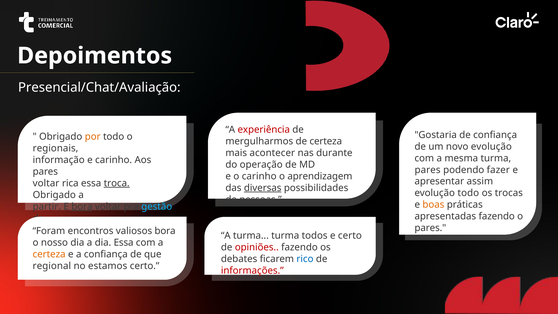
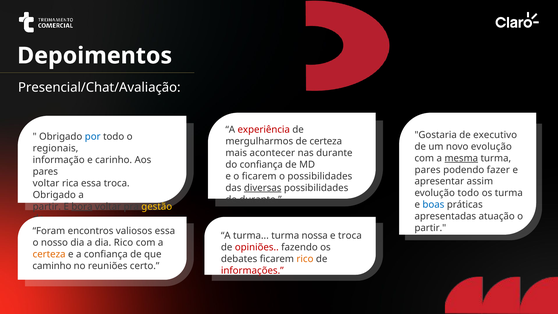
de confiança: confiança -> executivo
por colour: orange -> blue
mesma underline: none -> present
do operação: operação -> confiança
o carinho: carinho -> ficarem
o aprendizagem: aprendizagem -> possibilidades
troca at (117, 183) underline: present -> none
os trocas: trocas -> turma
de pessoas: pessoas -> durante
boas colour: orange -> blue
gestão colour: light blue -> yellow
apresentadas fazendo: fazendo -> atuação
pares at (430, 228): pares -> partir
bora at (165, 231): bora -> essa
todos: todos -> nossa
e certo: certo -> troca
dia Essa: Essa -> Rico
rico at (305, 259) colour: blue -> orange
regional: regional -> caminho
estamos: estamos -> reuniões
